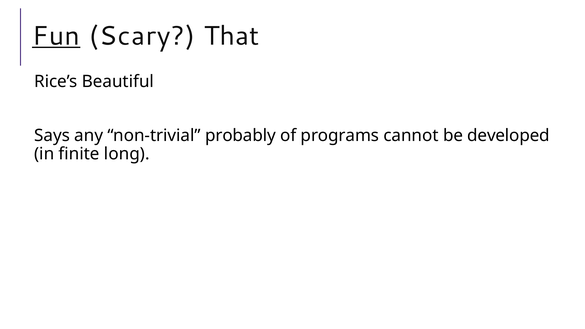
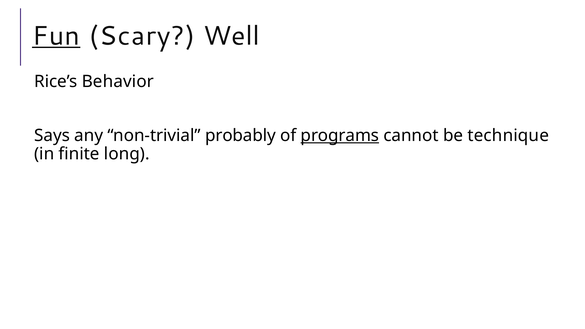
That: That -> Well
Beautiful: Beautiful -> Behavior
programs underline: none -> present
developed: developed -> technique
